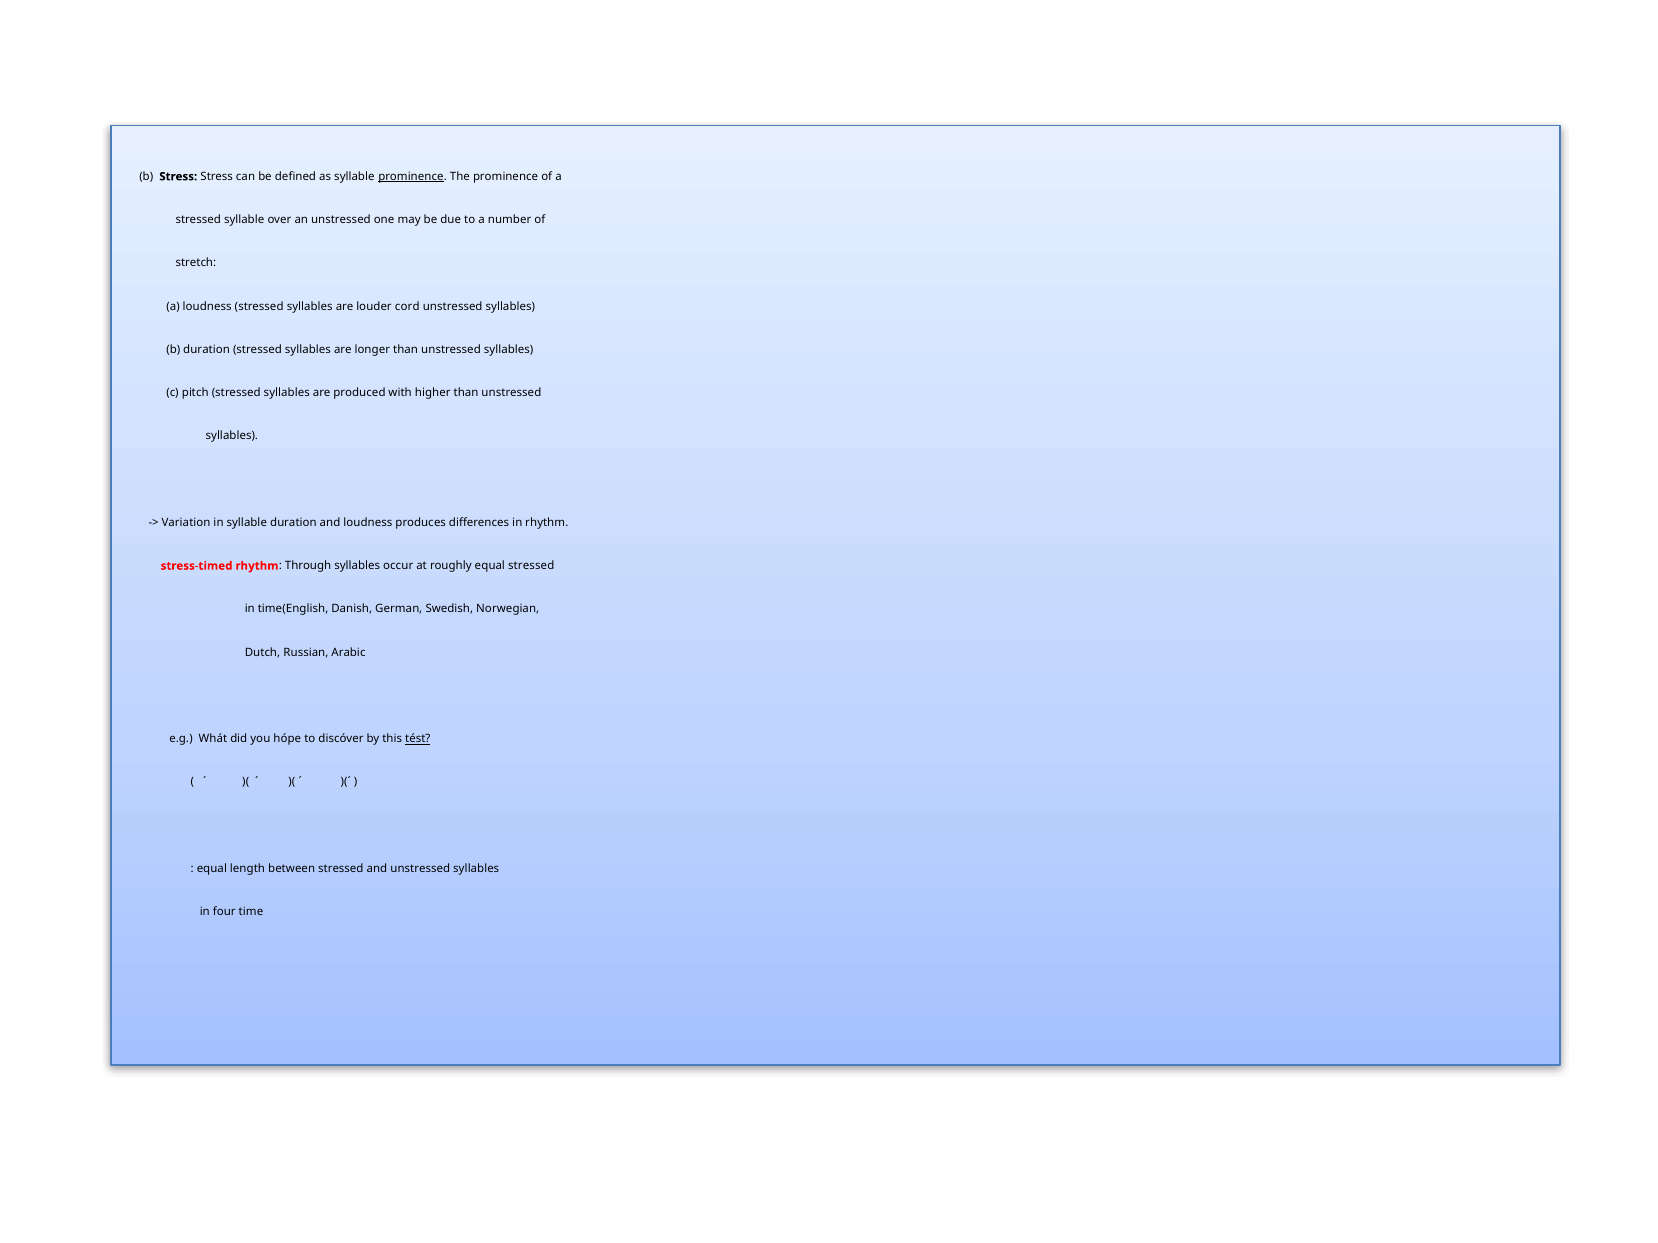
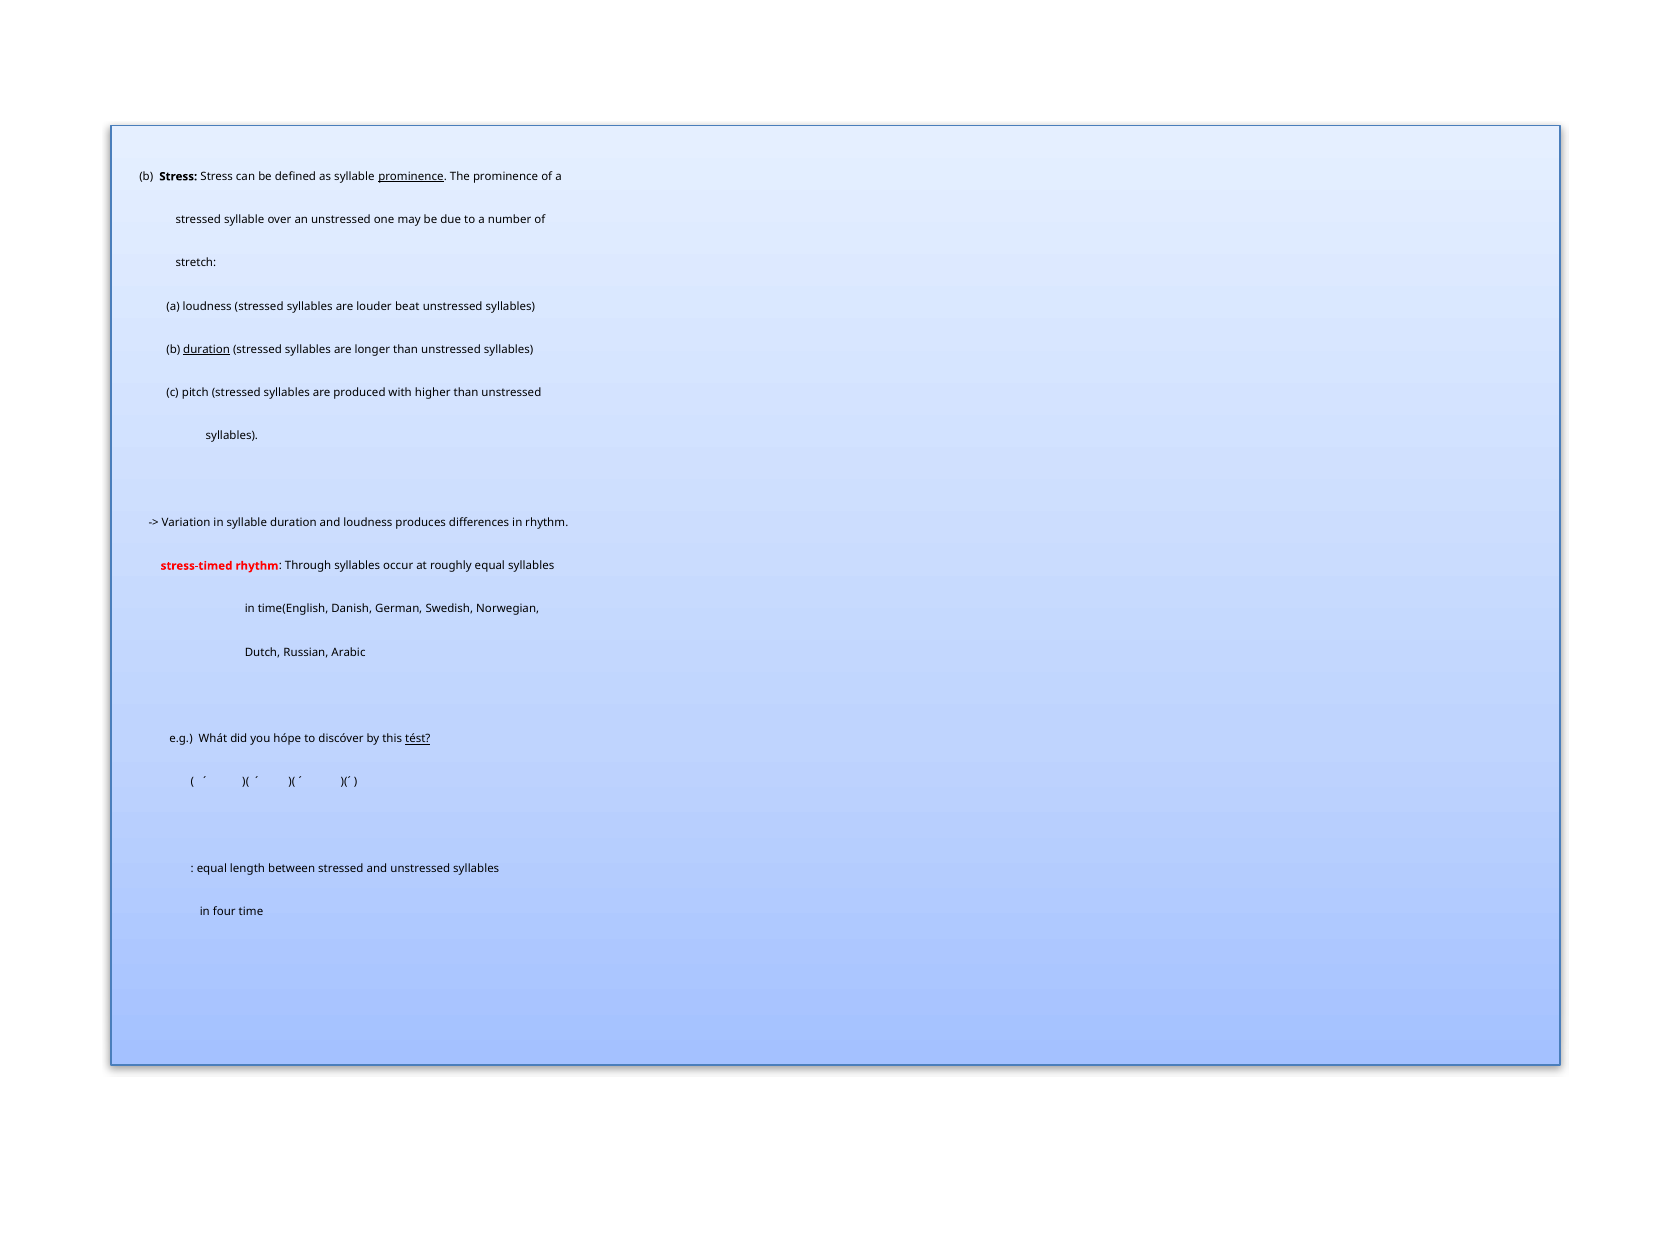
cord: cord -> beat
duration at (207, 350) underline: none -> present
equal stressed: stressed -> syllables
